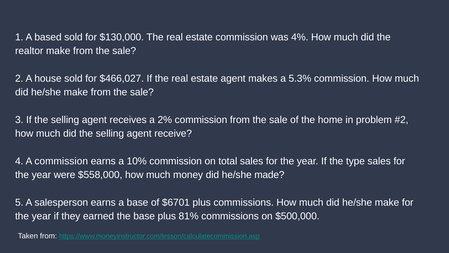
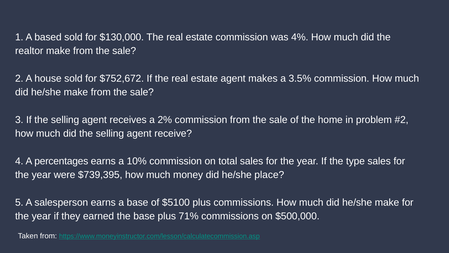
$466,027: $466,027 -> $752,672
5.3%: 5.3% -> 3.5%
A commission: commission -> percentages
$558,000: $558,000 -> $739,395
made: made -> place
$6701: $6701 -> $5100
81%: 81% -> 71%
